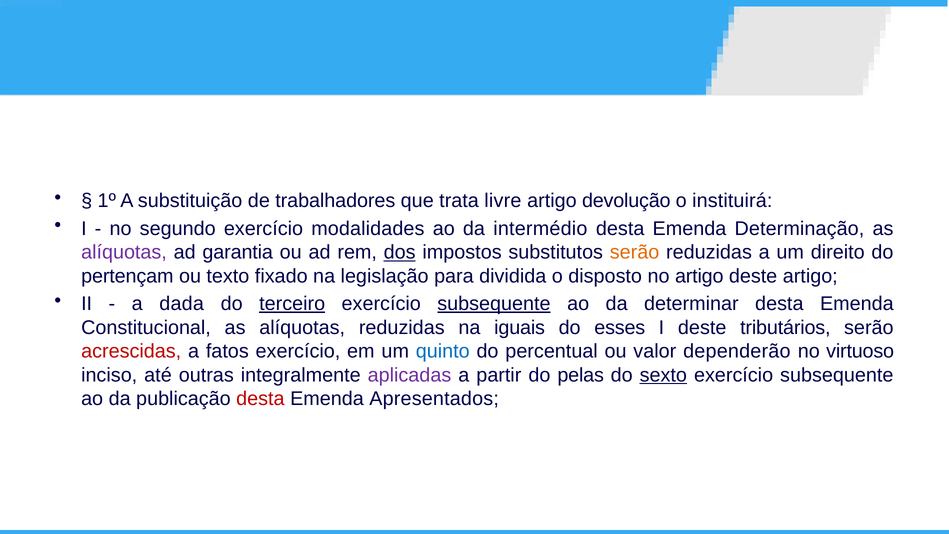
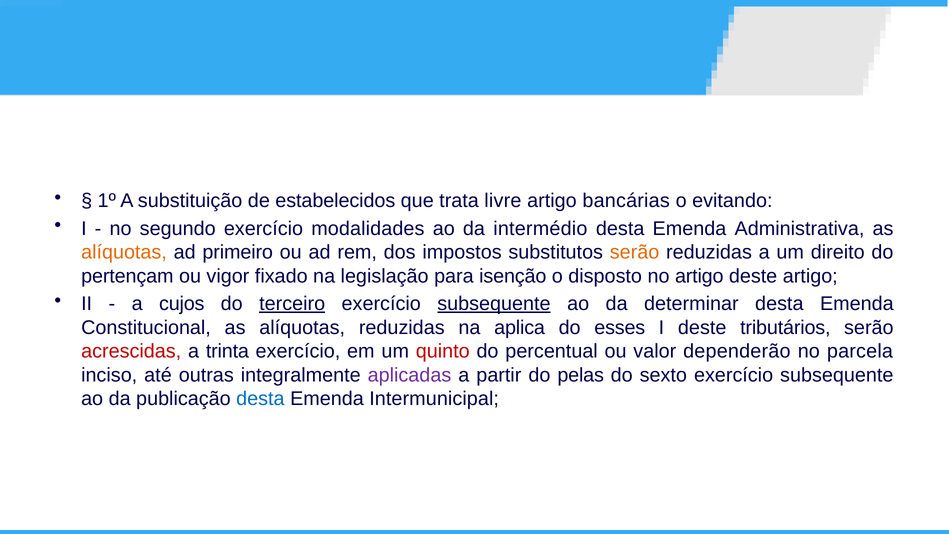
trabalhadores: trabalhadores -> estabelecidos
devolução: devolução -> bancárias
instituirá: instituirá -> evitando
Determinação: Determinação -> Administrativa
alíquotas at (124, 252) colour: purple -> orange
garantia: garantia -> primeiro
dos underline: present -> none
texto: texto -> vigor
dividida: dividida -> isenção
dada: dada -> cujos
iguais: iguais -> aplica
fatos: fatos -> trinta
quinto colour: blue -> red
virtuoso: virtuoso -> parcela
sexto underline: present -> none
desta at (260, 399) colour: red -> blue
Apresentados: Apresentados -> Intermunicipal
